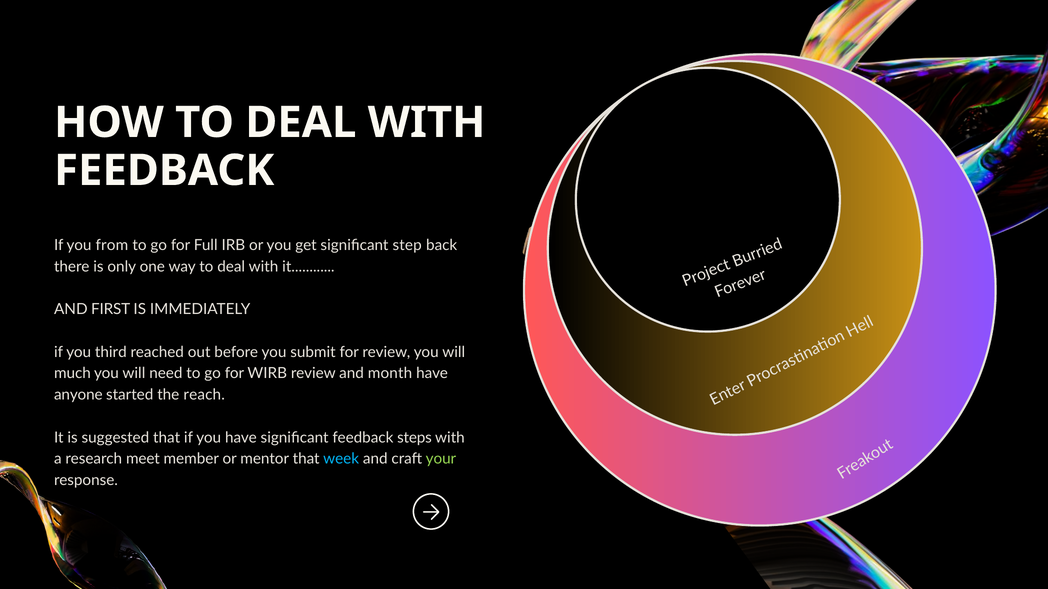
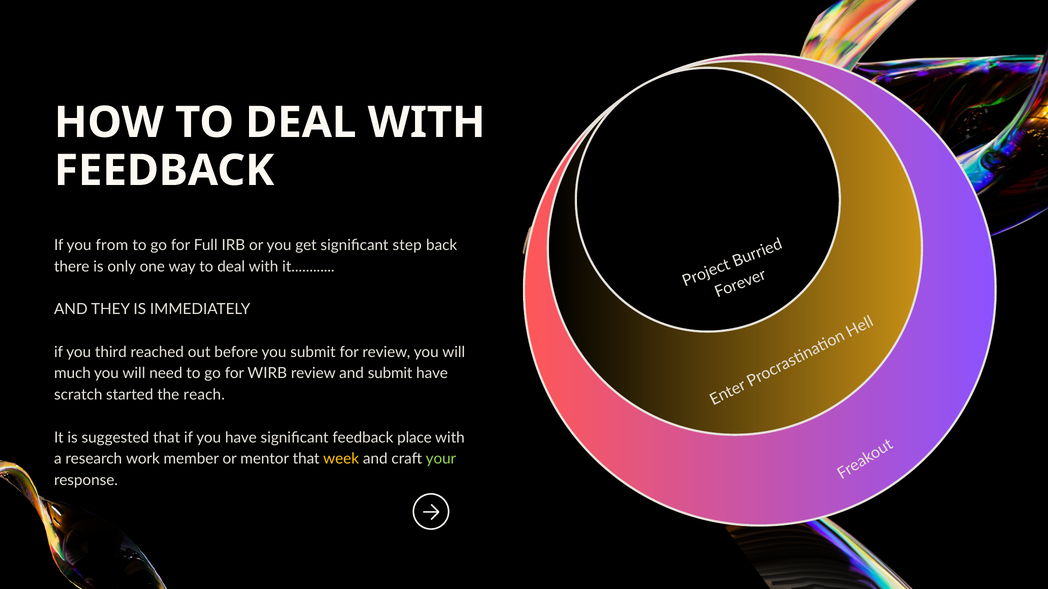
FIRST: FIRST -> THEY
and month: month -> submit
anyone: anyone -> scratch
steps: steps -> place
meet: meet -> work
week colour: light blue -> yellow
